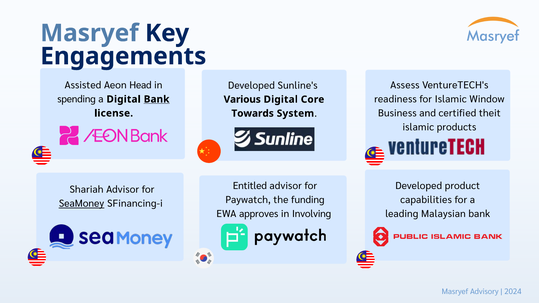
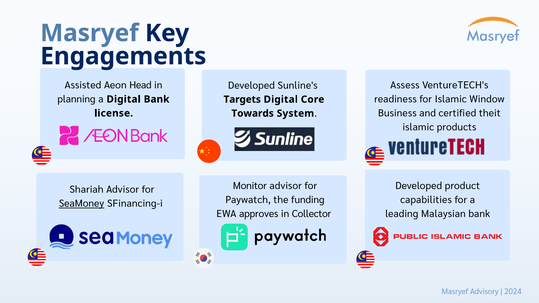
Various: Various -> Targets
spending: spending -> planning
Bank at (157, 99) underline: present -> none
Entitled: Entitled -> Monitor
Involving: Involving -> Collector
